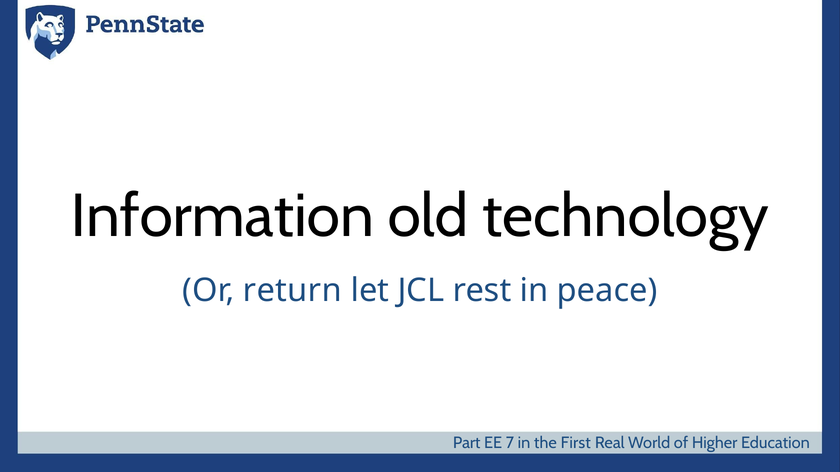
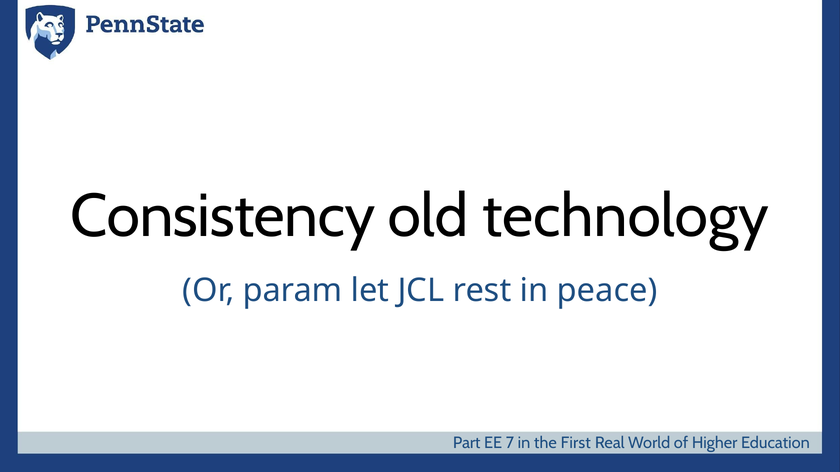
Information: Information -> Consistency
return: return -> param
